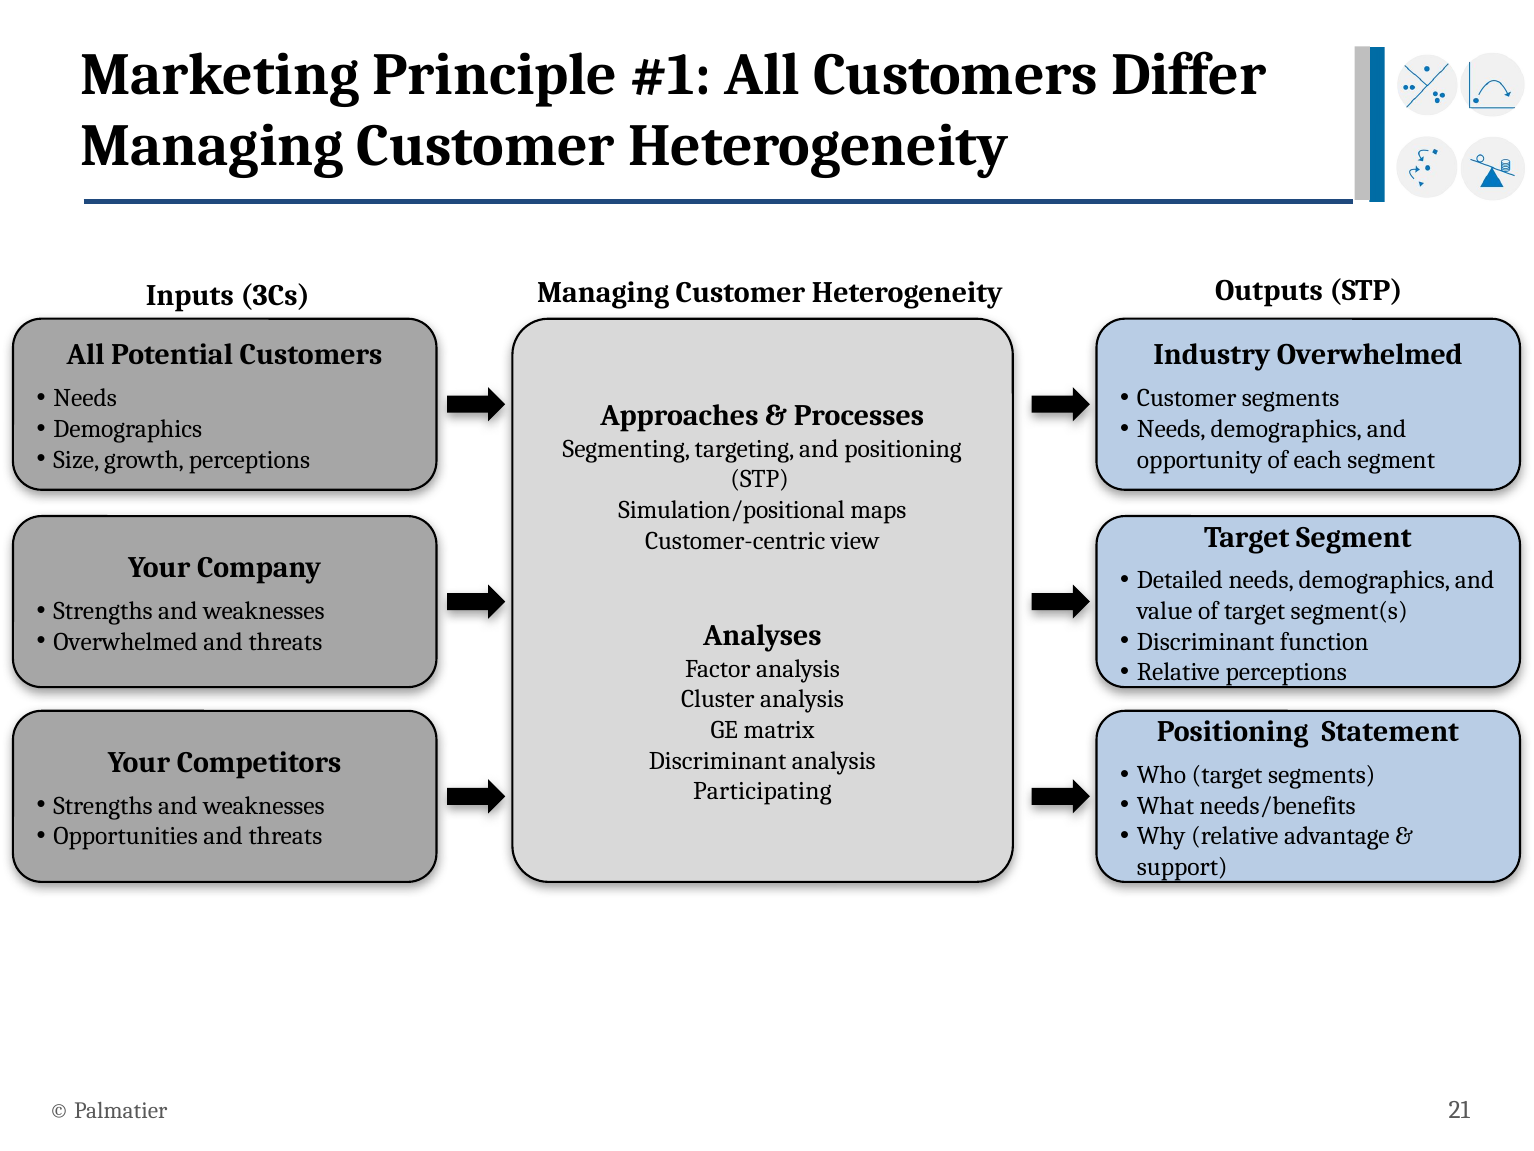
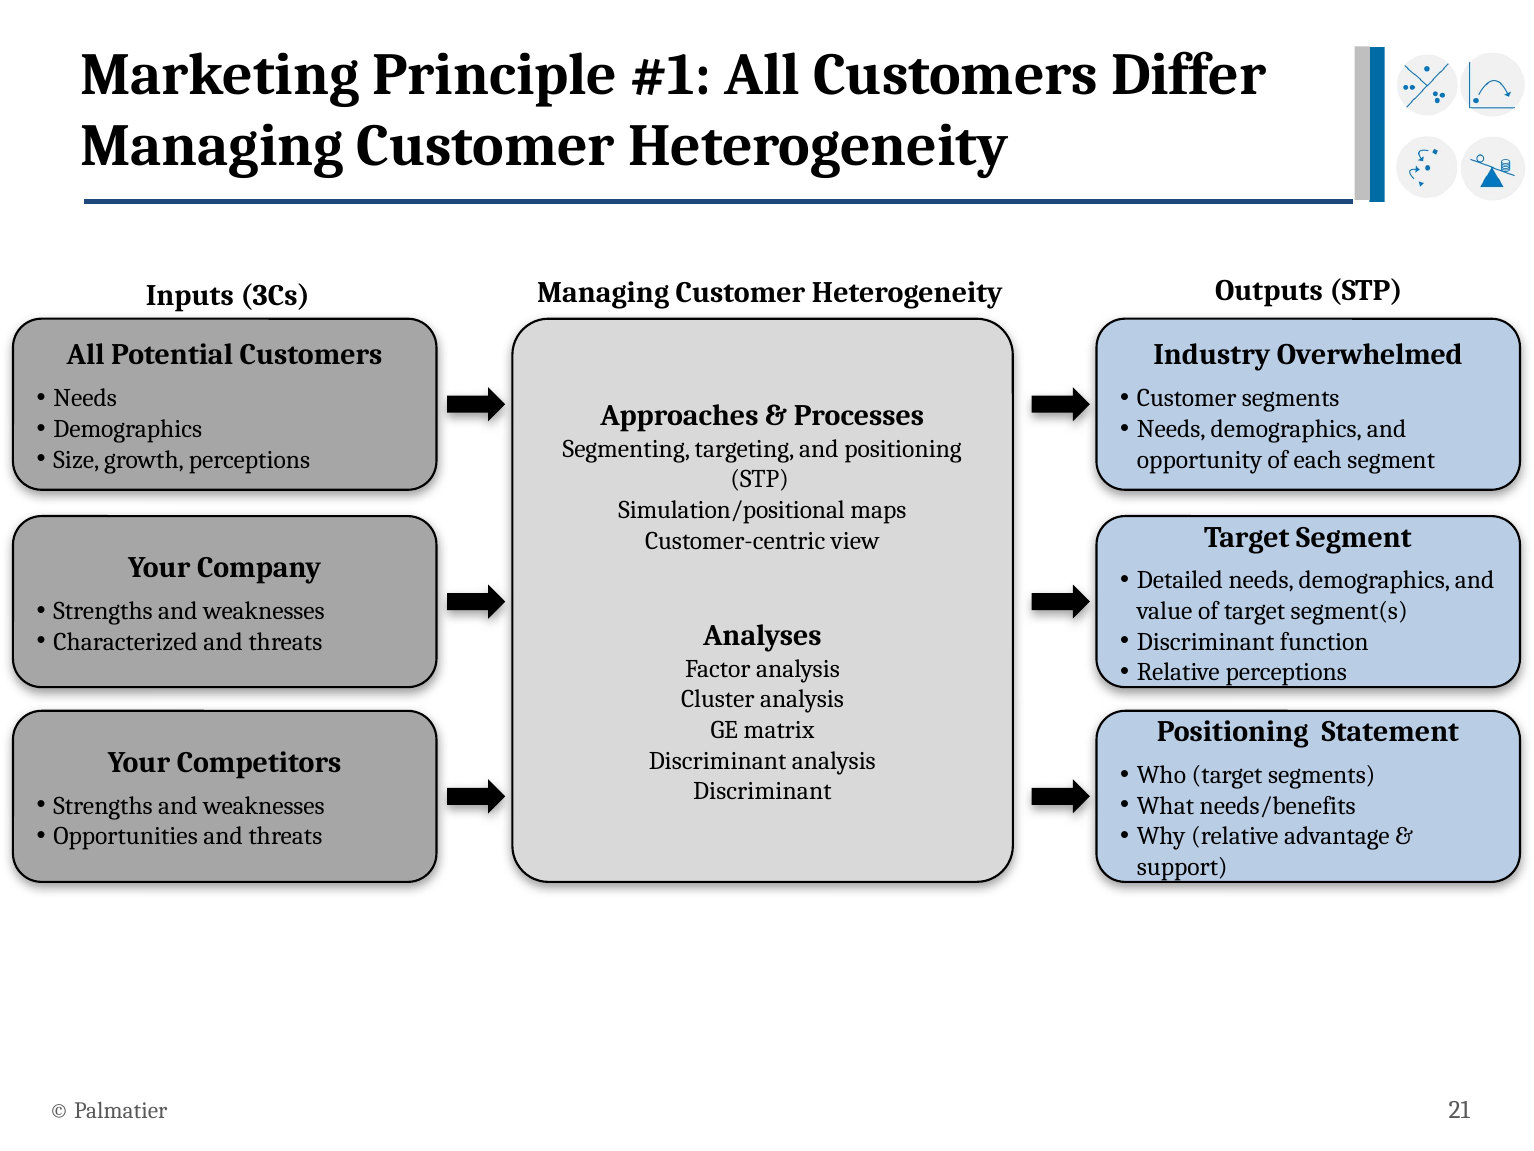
Overwhelmed at (126, 641): Overwhelmed -> Characterized
Participating at (762, 791): Participating -> Discriminant
